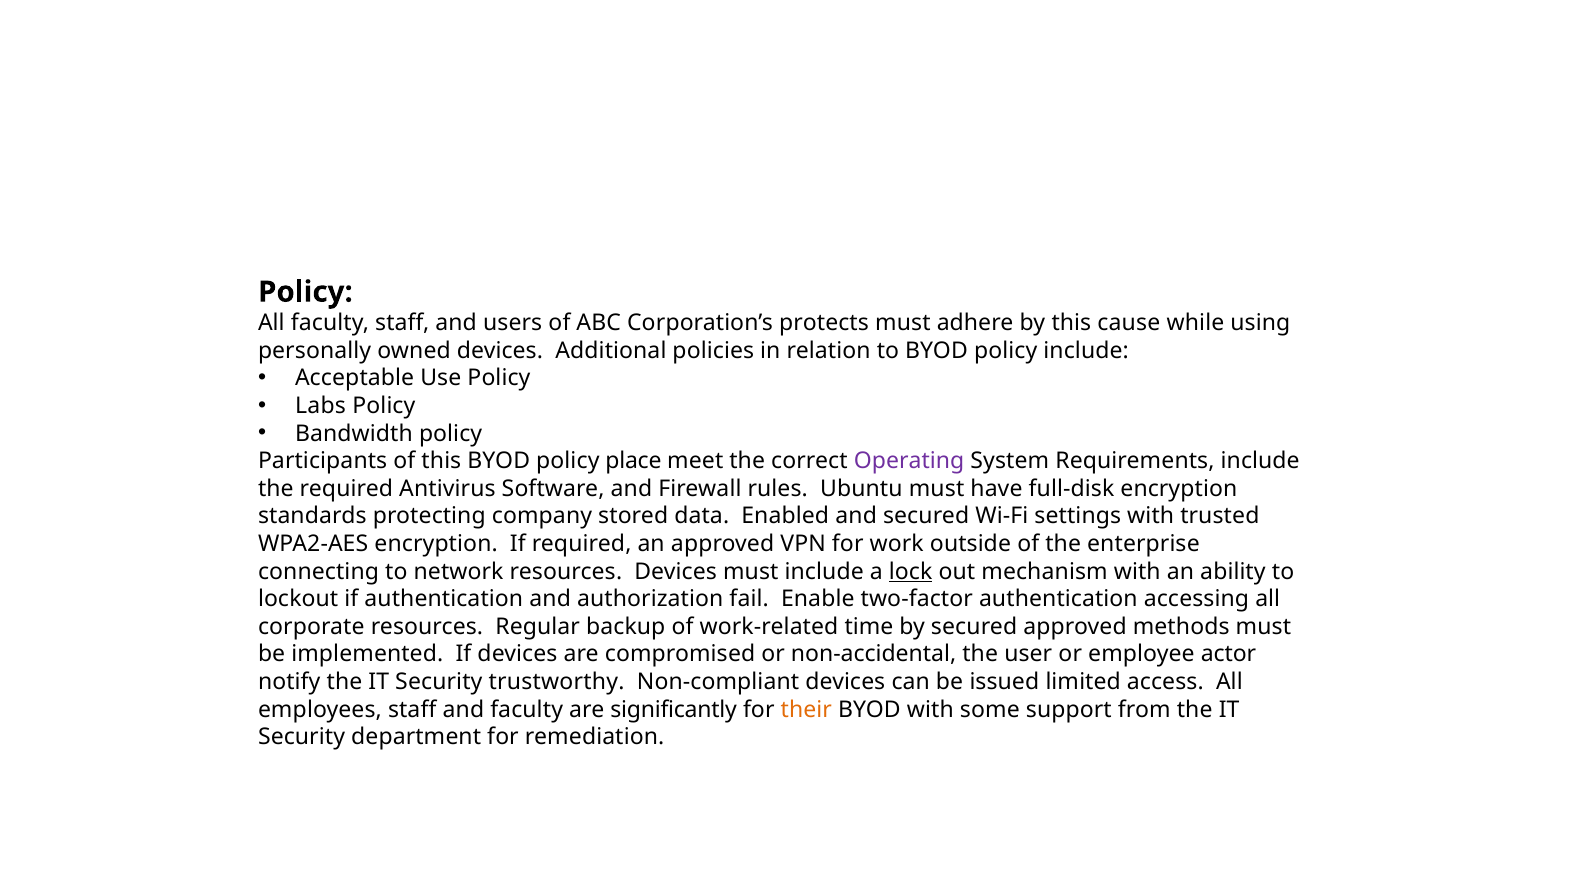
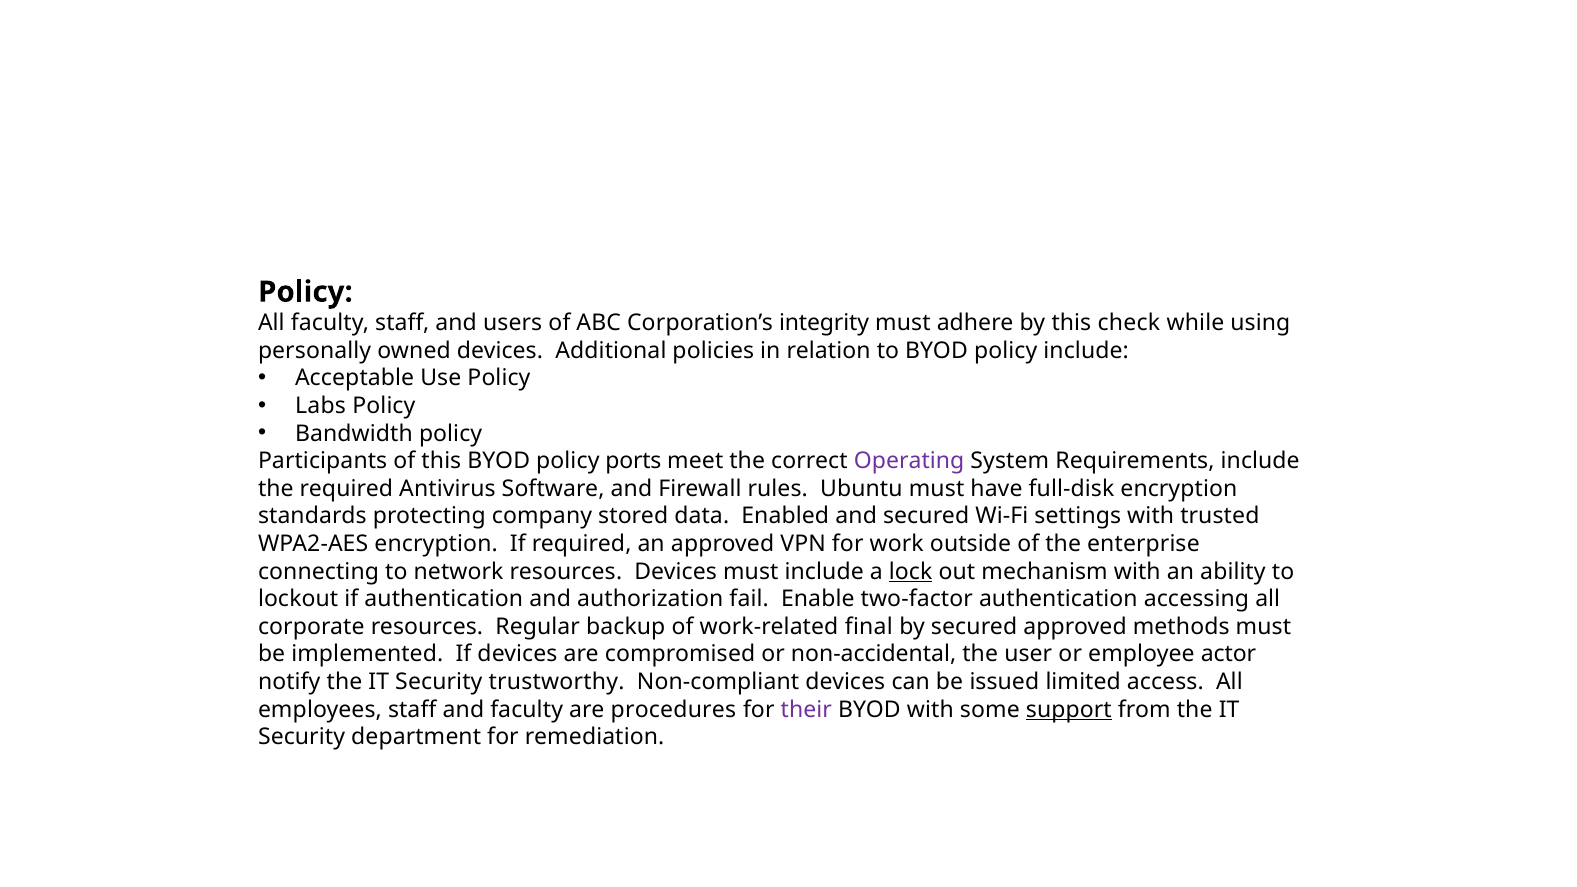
protects: protects -> integrity
cause: cause -> check
place: place -> ports
time: time -> final
significantly: significantly -> procedures
their colour: orange -> purple
support underline: none -> present
